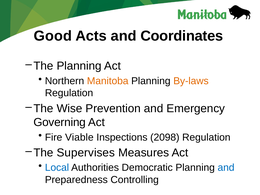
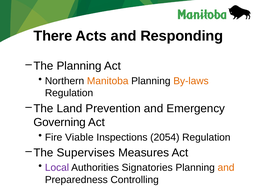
Good: Good -> There
Coordinates: Coordinates -> Responding
Wise: Wise -> Land
2098: 2098 -> 2054
Local colour: blue -> purple
Democratic: Democratic -> Signatories
and at (226, 168) colour: blue -> orange
